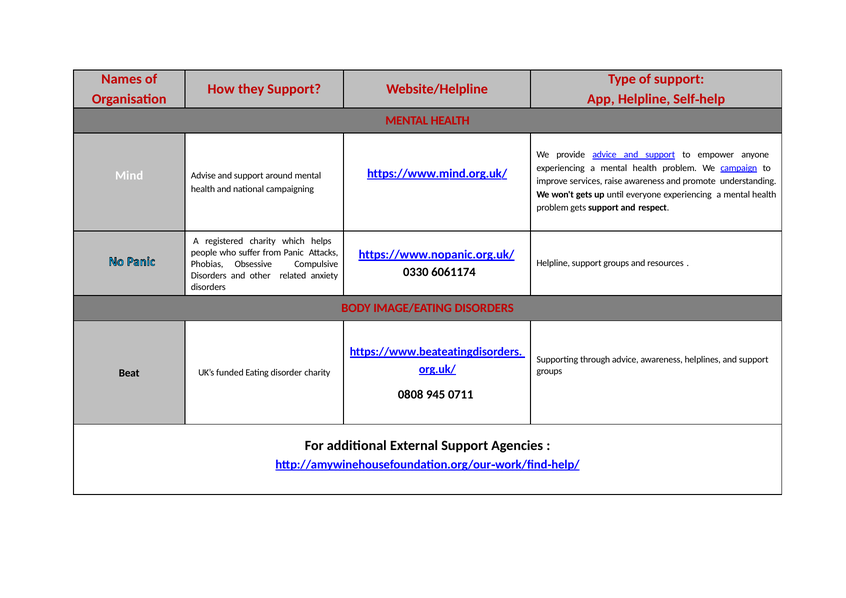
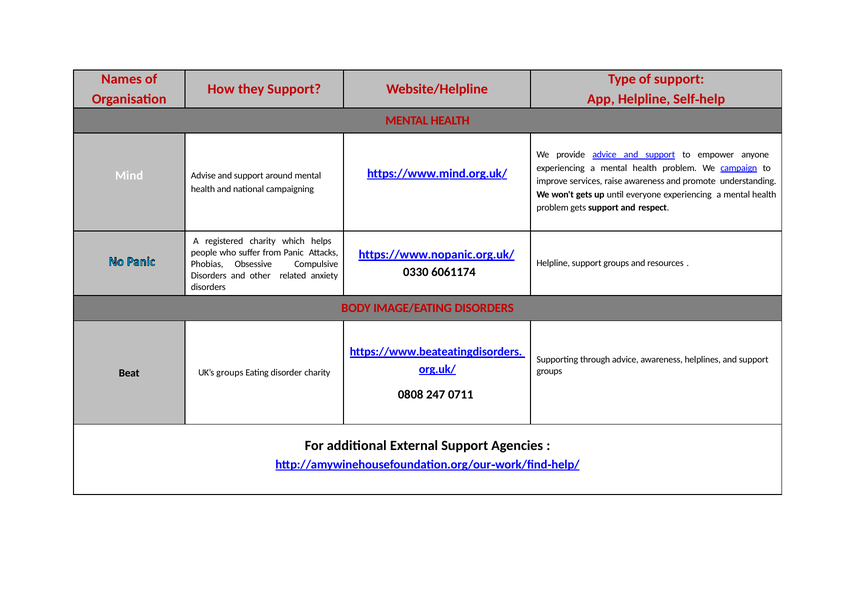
UK’s funded: funded -> groups
945: 945 -> 247
